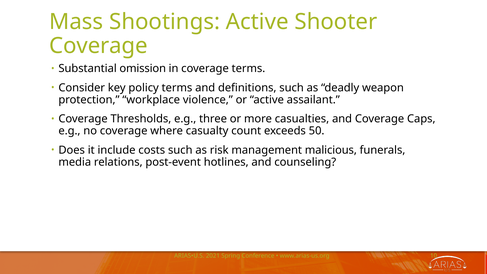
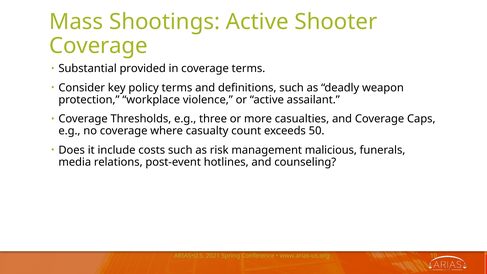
omission: omission -> provided
